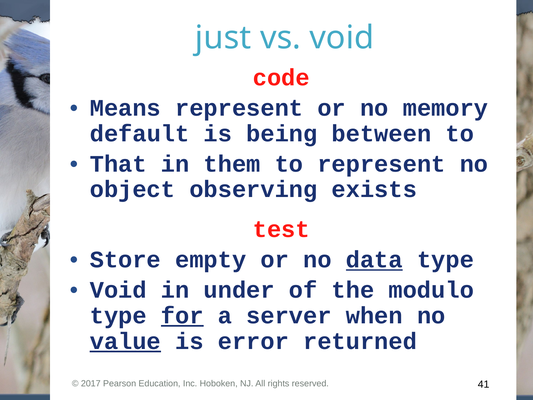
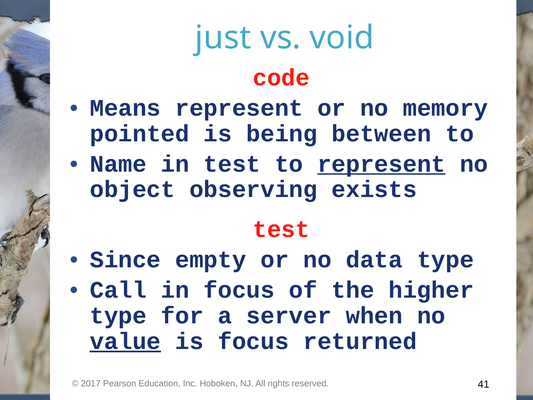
default: default -> pointed
That: That -> Name
in them: them -> test
represent at (381, 164) underline: none -> present
Store: Store -> Since
data underline: present -> none
Void at (118, 290): Void -> Call
in under: under -> focus
modulo: modulo -> higher
for underline: present -> none
is error: error -> focus
